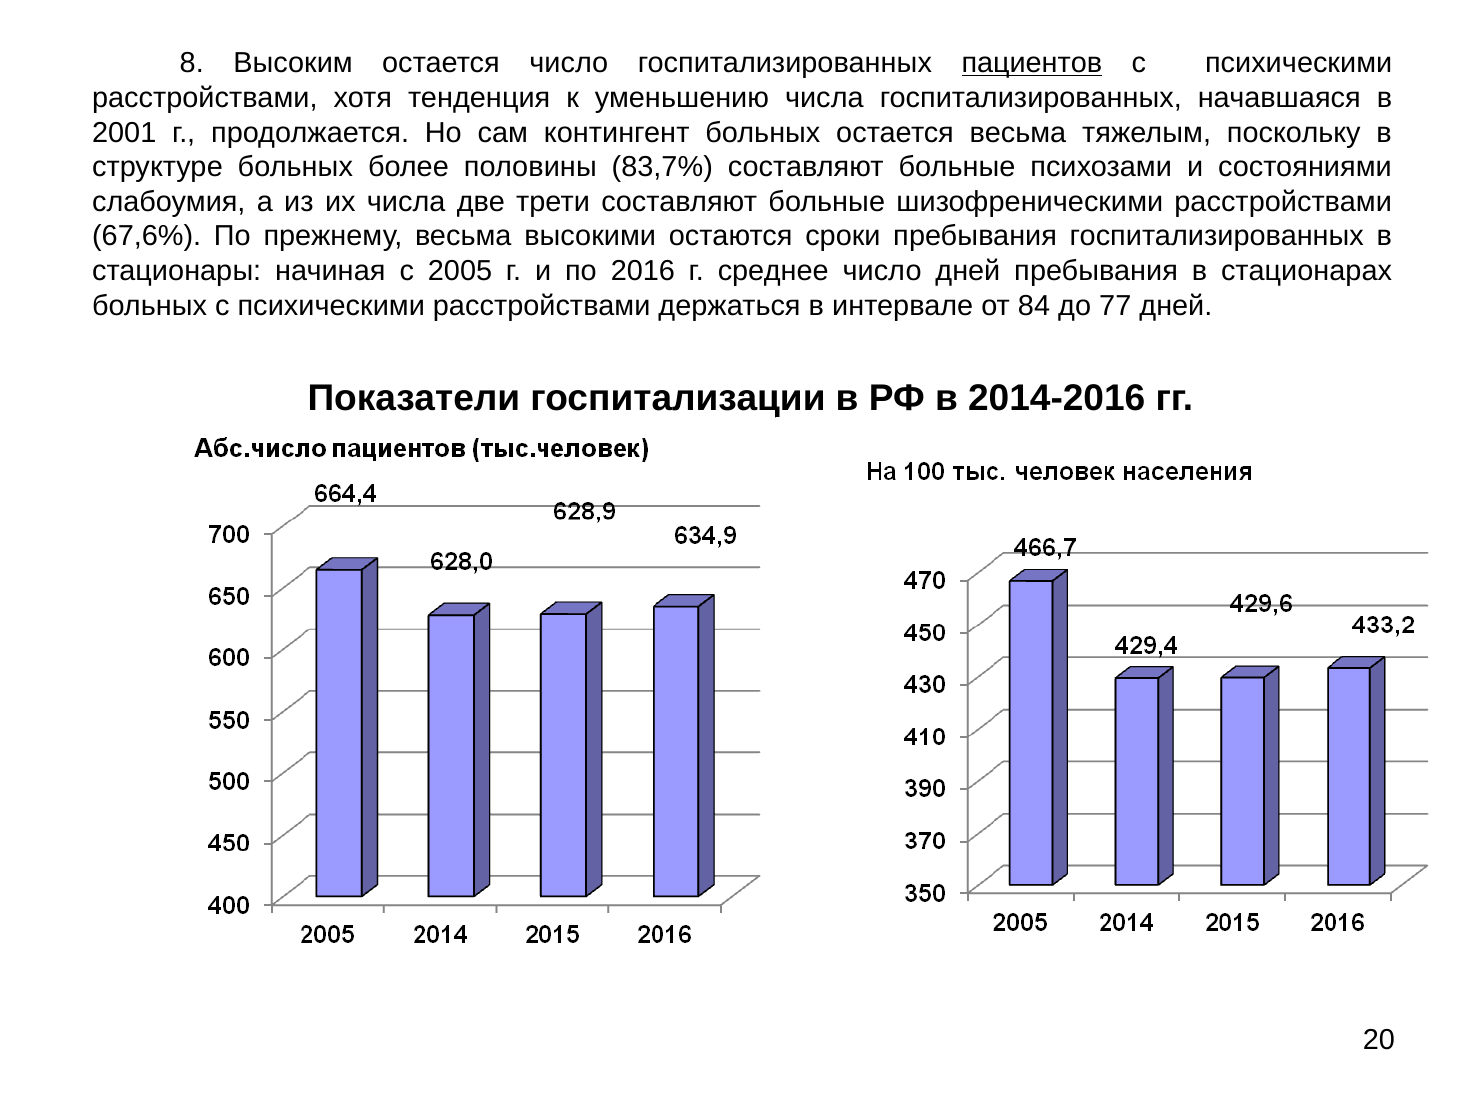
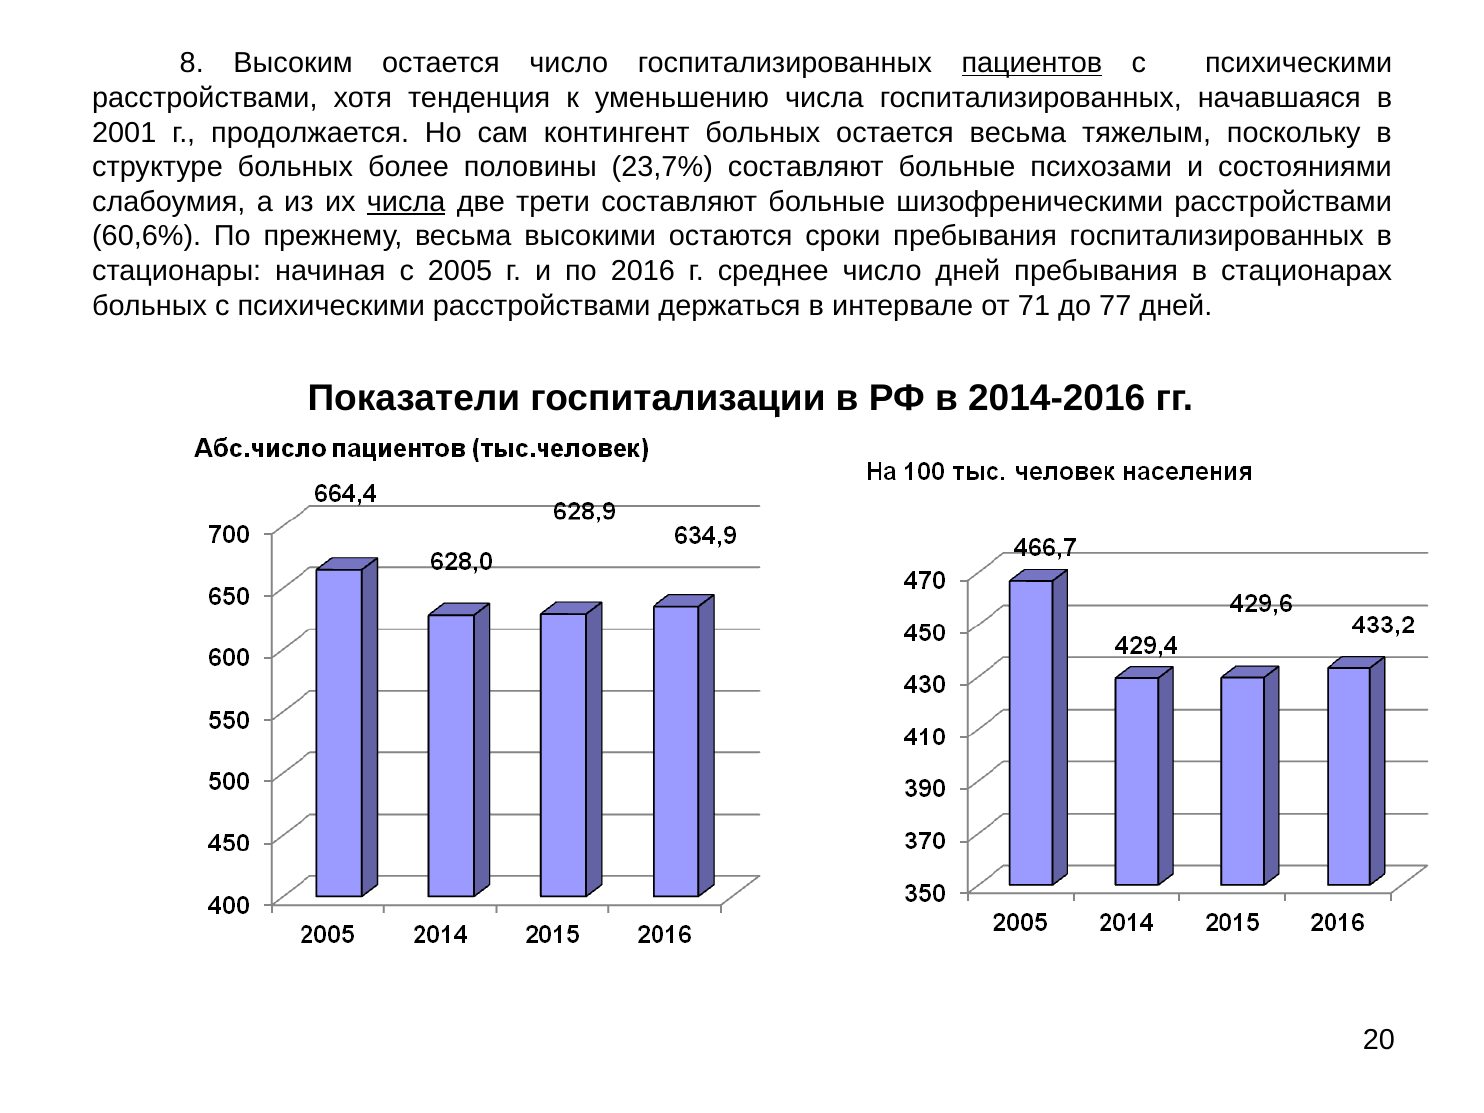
83,7%: 83,7% -> 23,7%
числа at (406, 202) underline: none -> present
67,6%: 67,6% -> 60,6%
84: 84 -> 71
